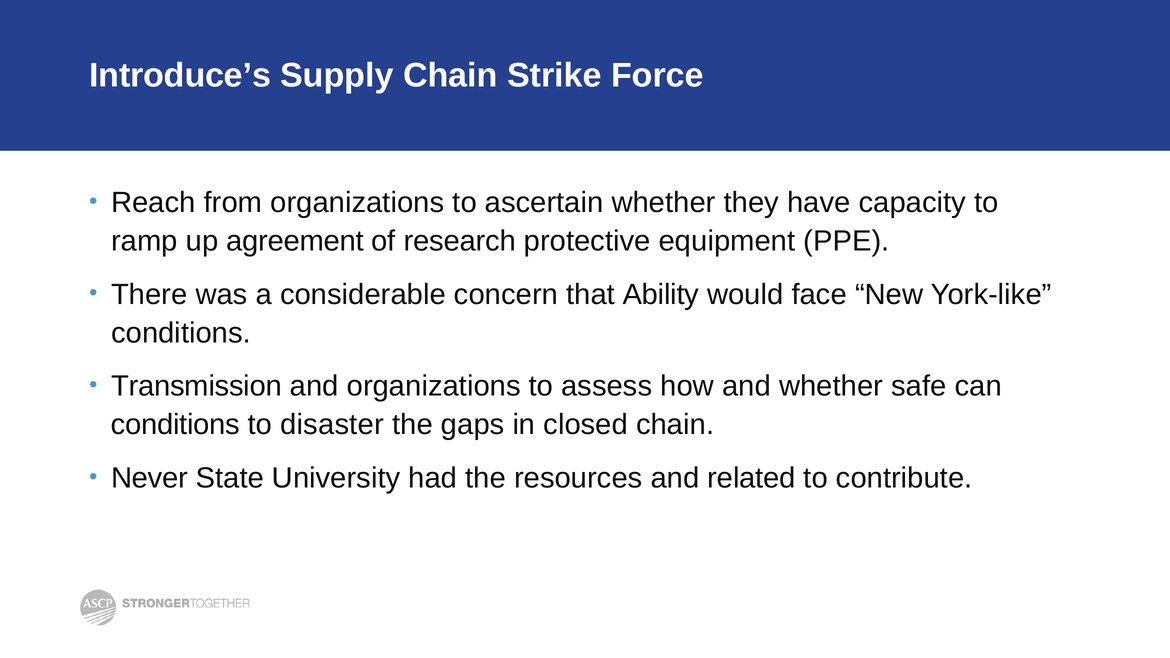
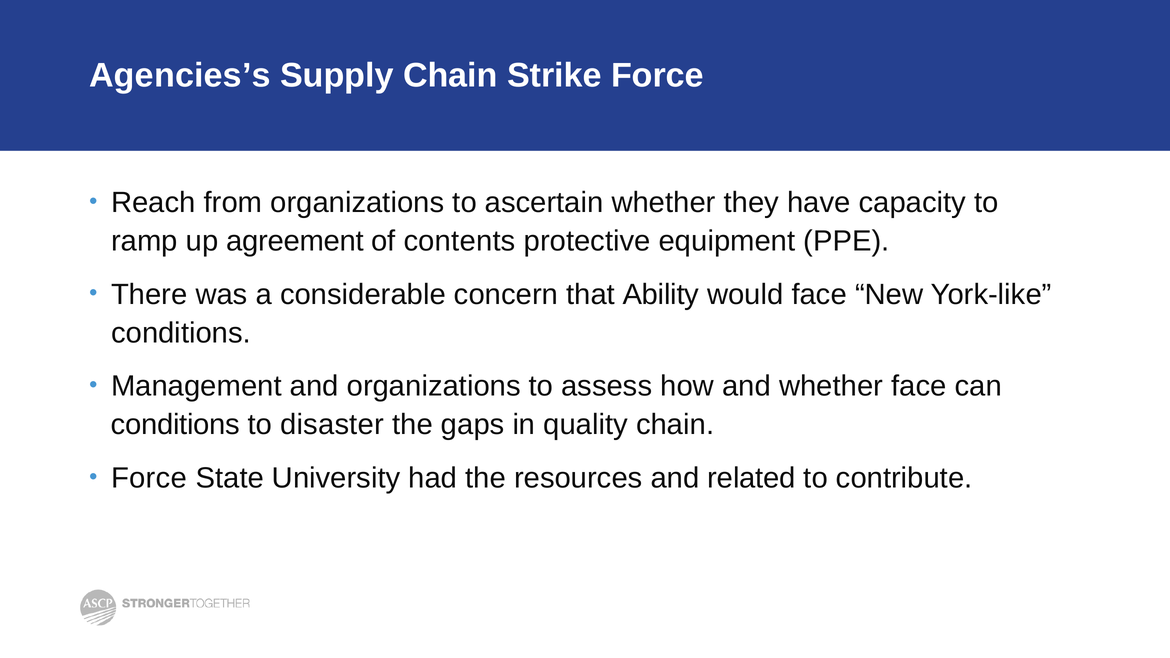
Introduce’s: Introduce’s -> Agencies’s
research: research -> contents
Transmission: Transmission -> Management
whether safe: safe -> face
closed: closed -> quality
Never at (149, 478): Never -> Force
